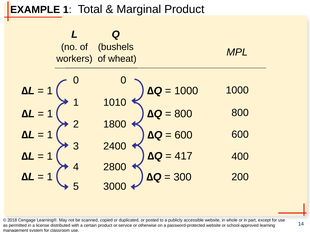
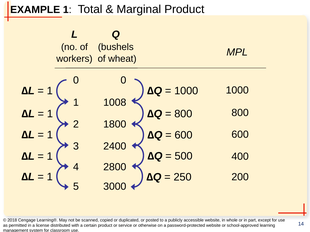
1010: 1010 -> 1008
417: 417 -> 500
300: 300 -> 250
